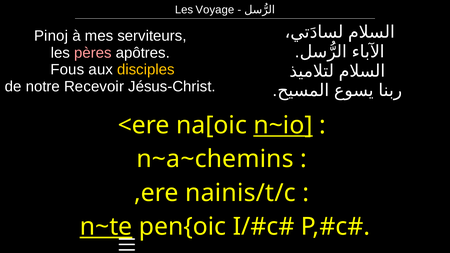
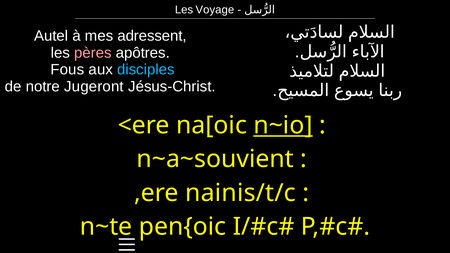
Pinoj: Pinoj -> Autel
serviteurs: serviteurs -> adressent
disciples colour: yellow -> light blue
Recevoir: Recevoir -> Jugeront
n~a~chemins: n~a~chemins -> n~a~souvient
n~te underline: present -> none
